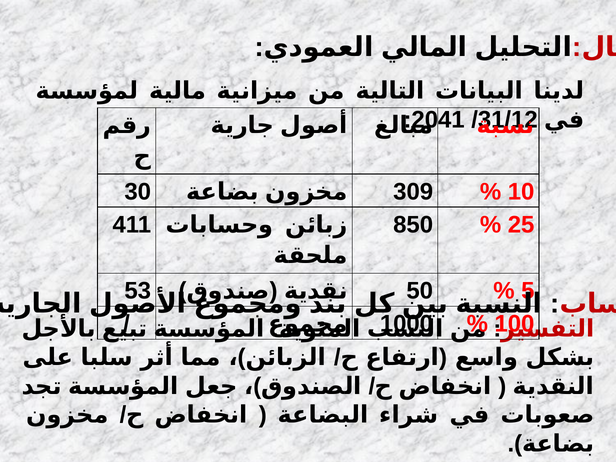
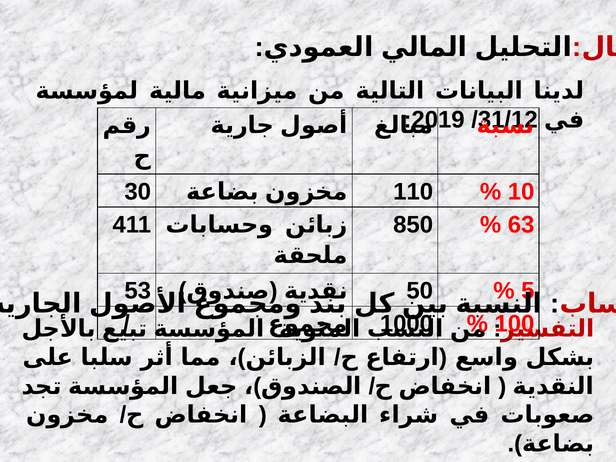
2041: 2041 -> 2019
309: 309 -> 110
25: 25 -> 63
